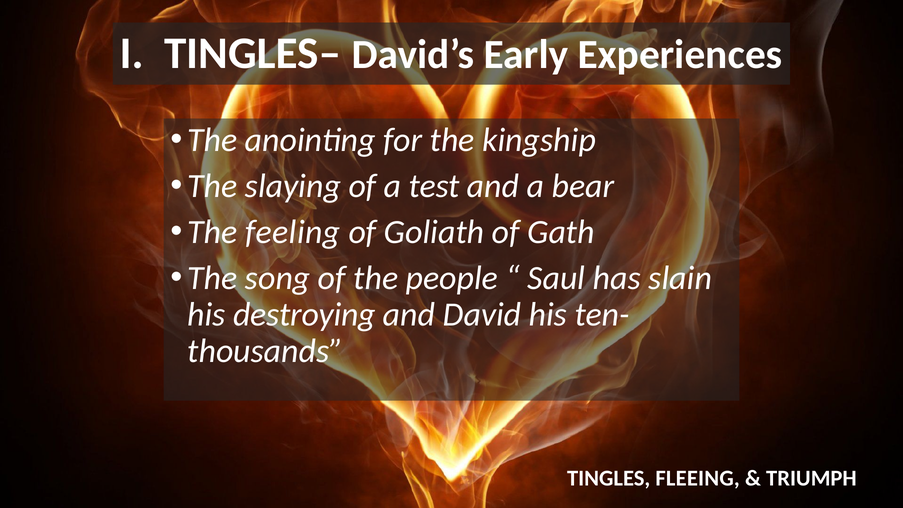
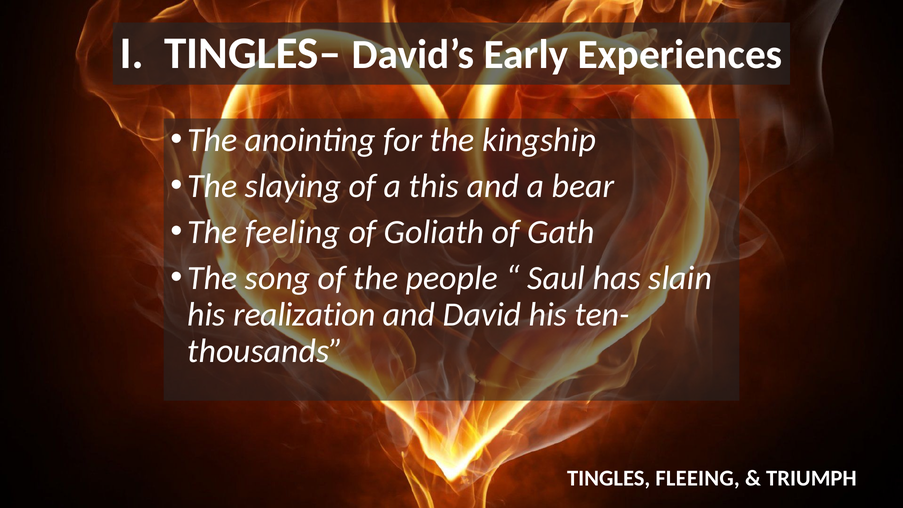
test: test -> this
destroying: destroying -> realization
